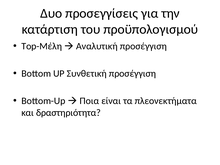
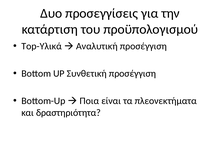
Top-Μέλη: Top-Μέλη -> Top-Υλικά
